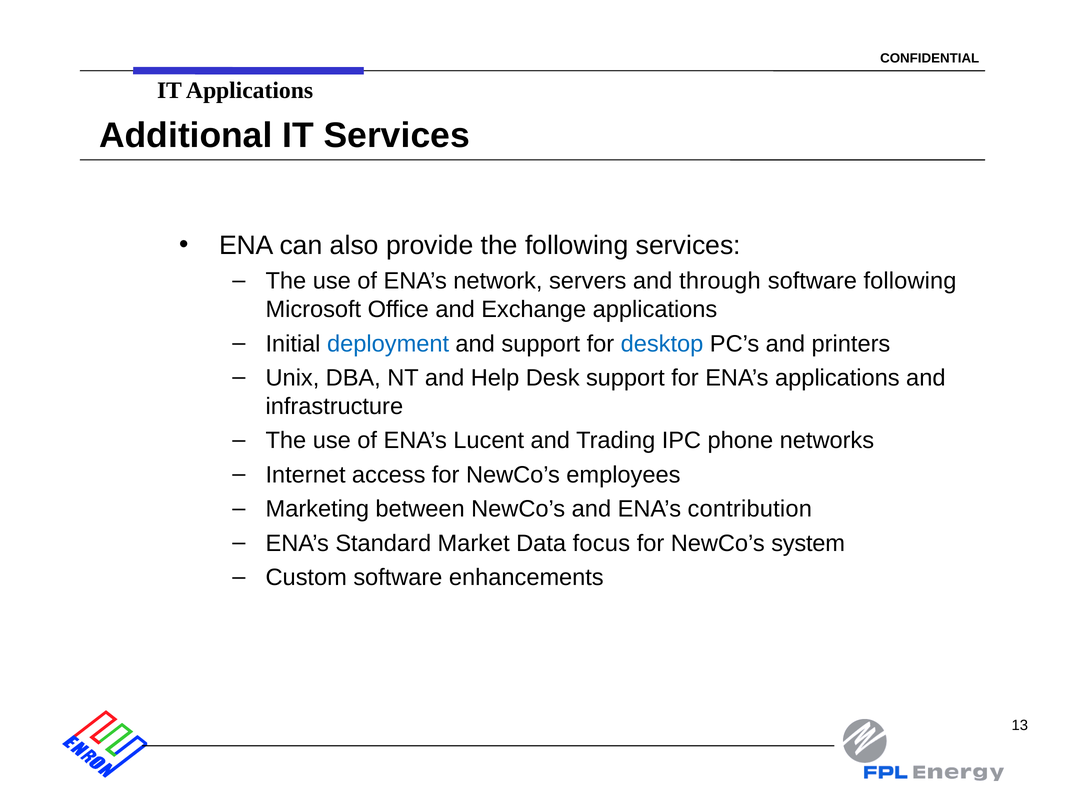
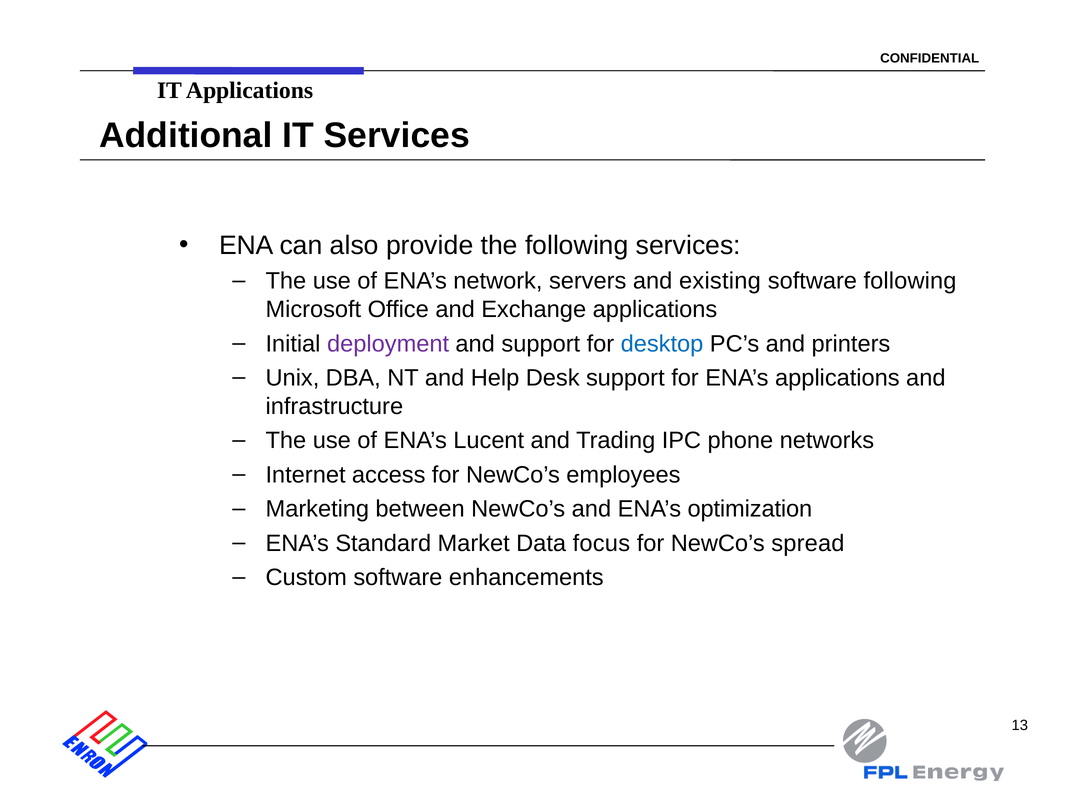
through: through -> existing
deployment colour: blue -> purple
contribution: contribution -> optimization
system: system -> spread
